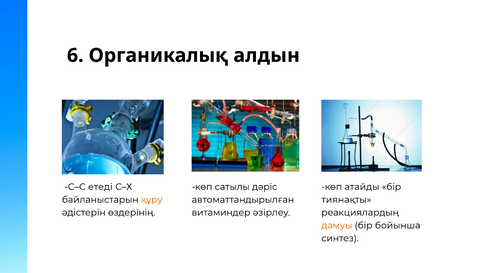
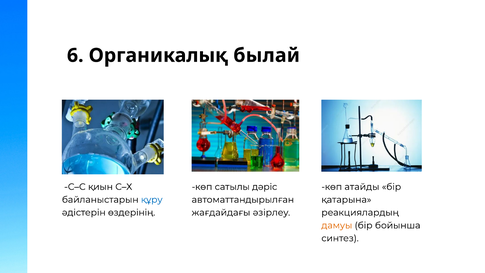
алдын: алдын -> былай
етеді: етеді -> қиын
құру colour: orange -> blue
тиянақты: тиянақты -> қатарына
витаминдер: витаминдер -> жағдайдағы
